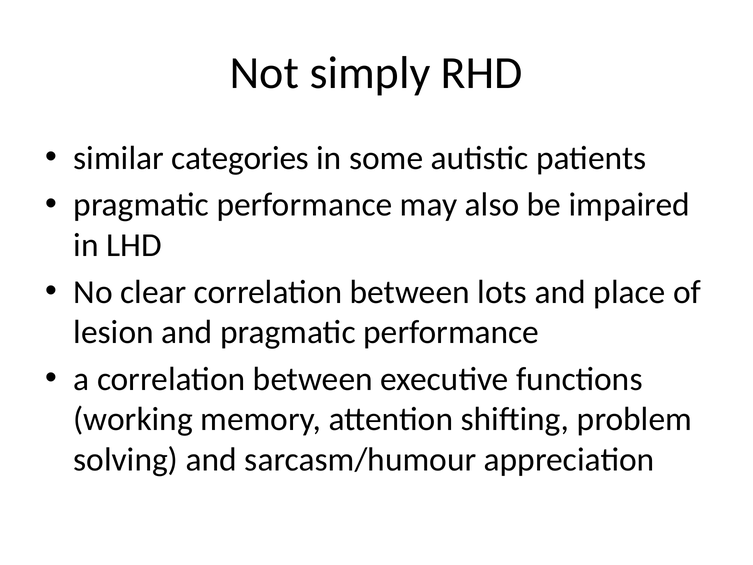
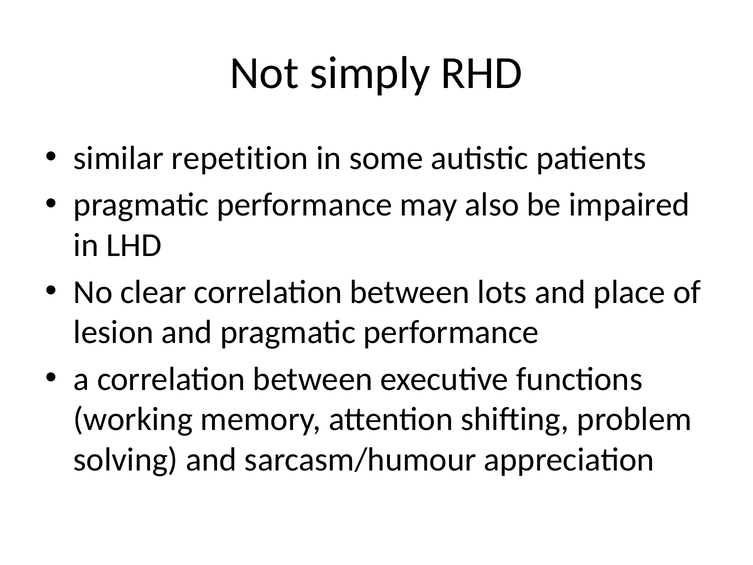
categories: categories -> repetition
